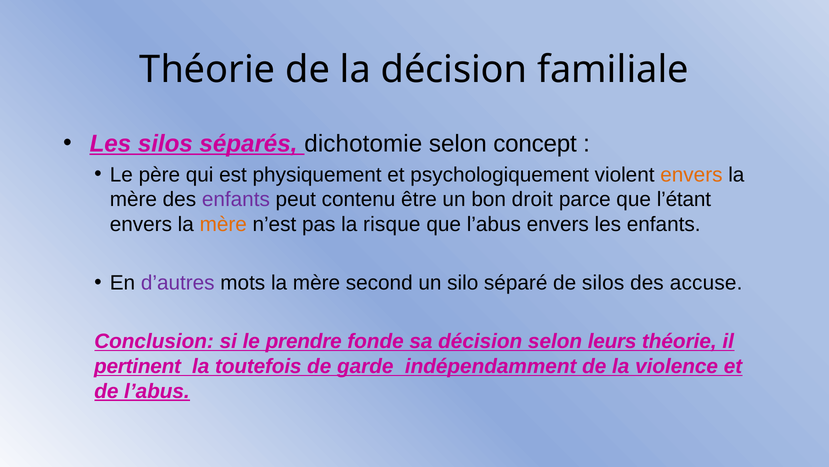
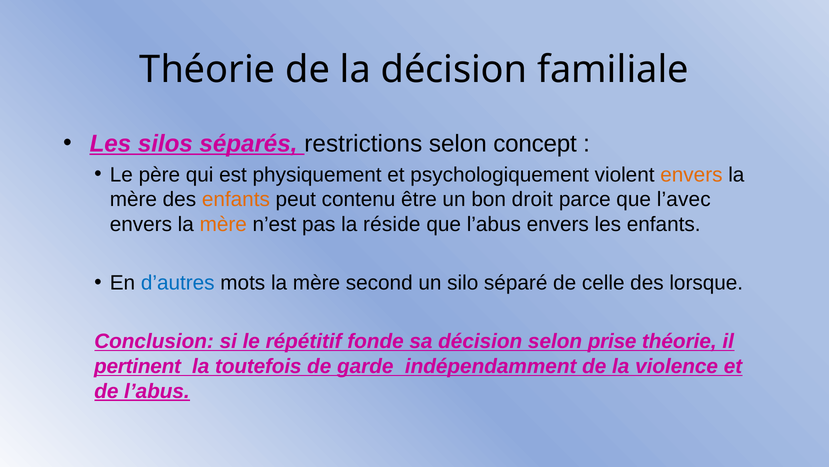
dichotomie: dichotomie -> restrictions
enfants at (236, 199) colour: purple -> orange
l’étant: l’étant -> l’avec
risque: risque -> réside
d’autres colour: purple -> blue
de silos: silos -> celle
accuse: accuse -> lorsque
prendre: prendre -> répétitif
leurs: leurs -> prise
